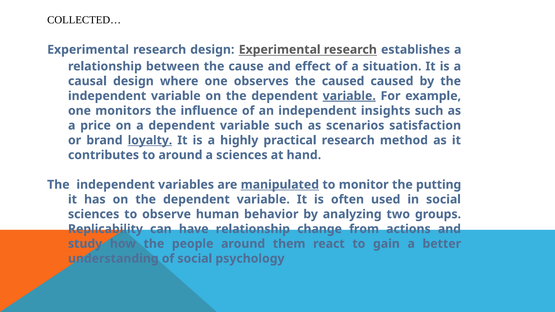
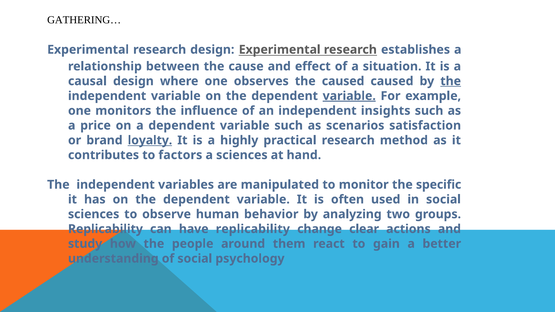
COLLECTED…: COLLECTED… -> GATHERING…
the at (451, 81) underline: none -> present
to around: around -> factors
manipulated underline: present -> none
putting: putting -> specific
have relationship: relationship -> replicability
from: from -> clear
